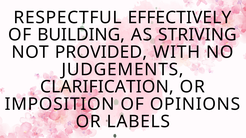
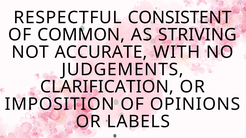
EFFECTIVELY: EFFECTIVELY -> CONSISTENT
BUILDING: BUILDING -> COMMON
PROVIDED: PROVIDED -> ACCURATE
